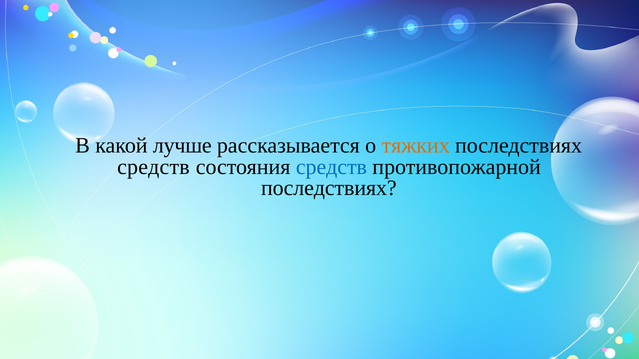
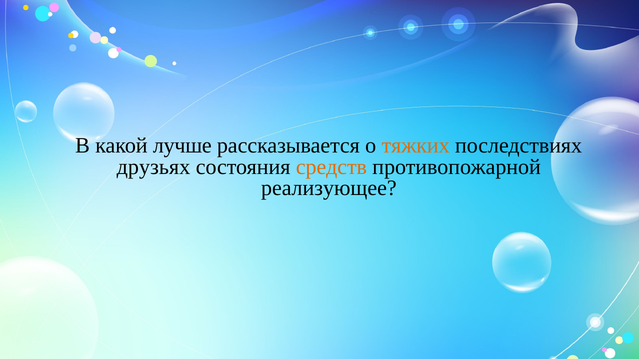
средств at (153, 167): средств -> друзьях
средств at (331, 167) colour: blue -> orange
последствиях at (329, 188): последствиях -> реализующее
